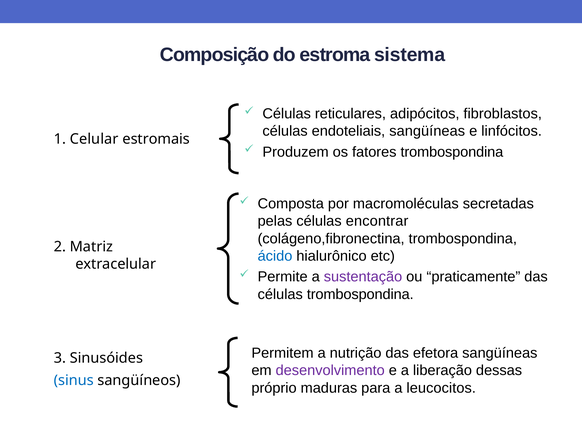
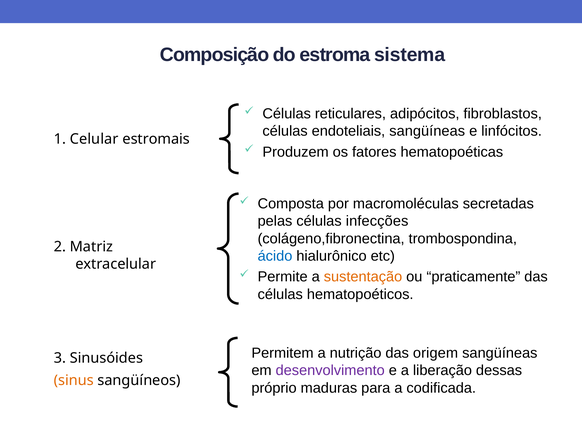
fatores trombospondina: trombospondina -> hematopoéticas
encontrar: encontrar -> infecções
sustentação colour: purple -> orange
células trombospondina: trombospondina -> hematopoéticos
efetora: efetora -> origem
sinus colour: blue -> orange
leucocitos: leucocitos -> codificada
